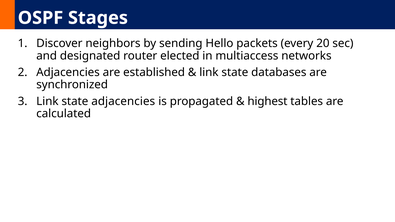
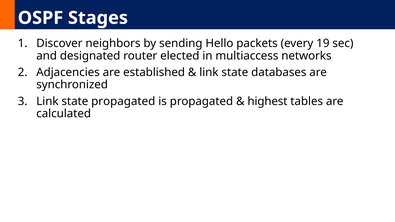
20: 20 -> 19
state adjacencies: adjacencies -> propagated
